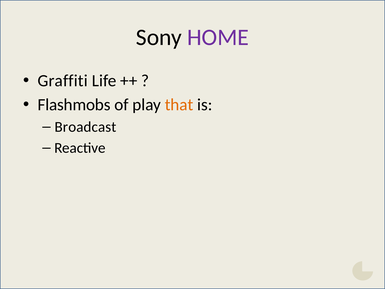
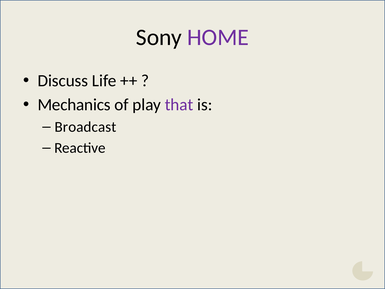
Graffiti: Graffiti -> Discuss
Flashmobs: Flashmobs -> Mechanics
that colour: orange -> purple
